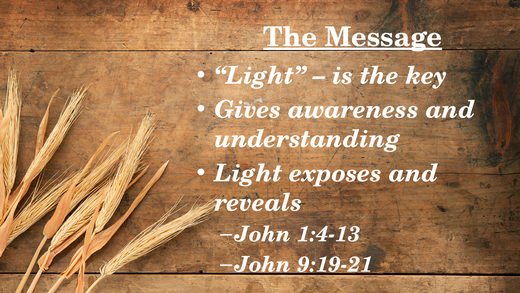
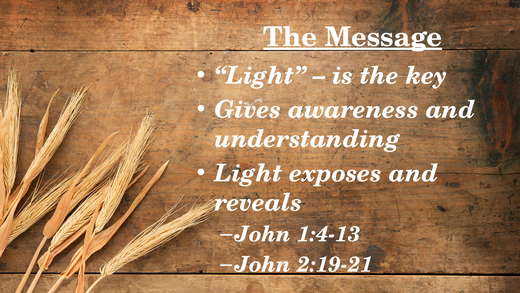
9:19-21: 9:19-21 -> 2:19-21
